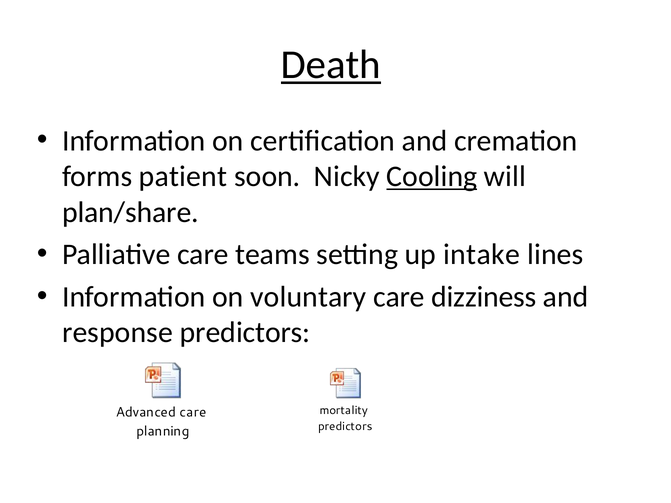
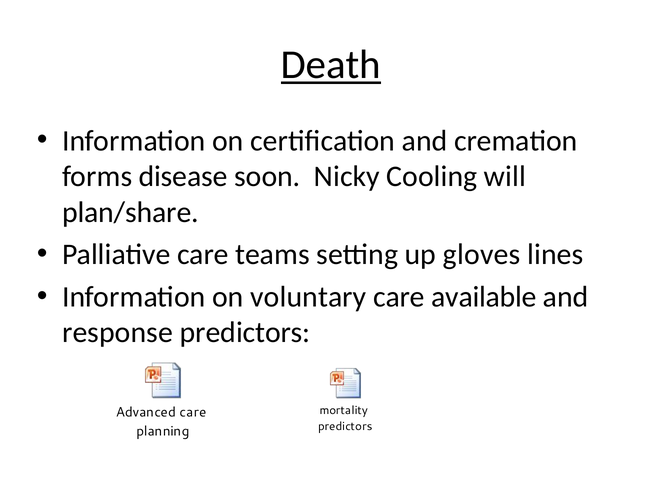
patient: patient -> disease
Cooling underline: present -> none
intake: intake -> gloves
dizziness: dizziness -> available
